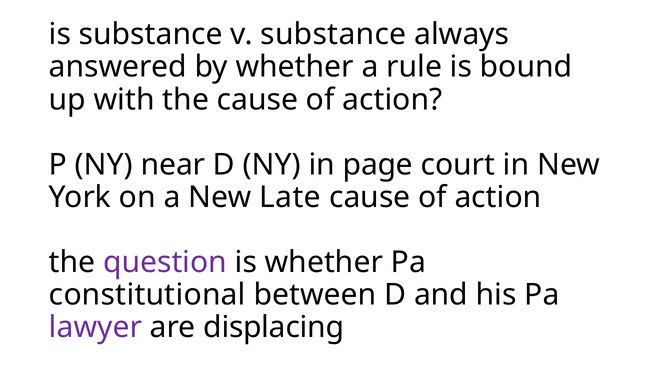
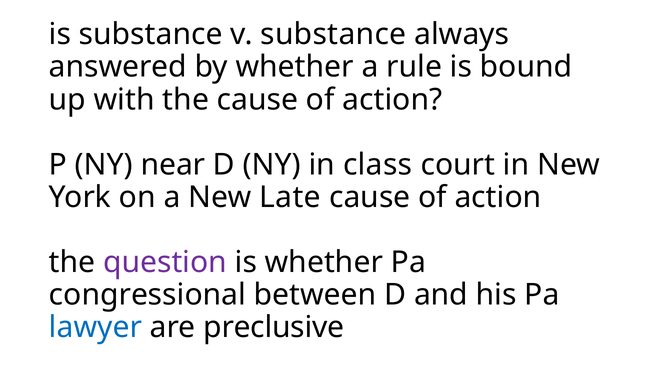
page: page -> class
constitutional: constitutional -> congressional
lawyer colour: purple -> blue
displacing: displacing -> preclusive
